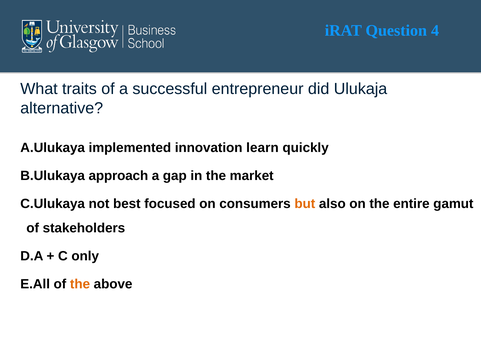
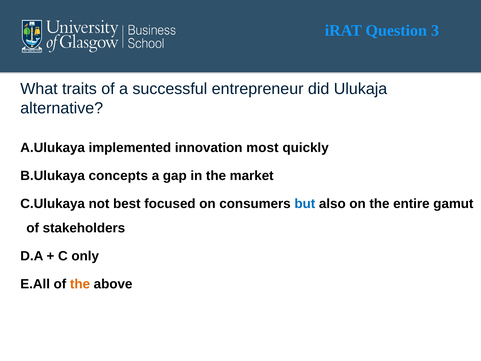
4: 4 -> 3
learn: learn -> most
approach: approach -> concepts
but colour: orange -> blue
